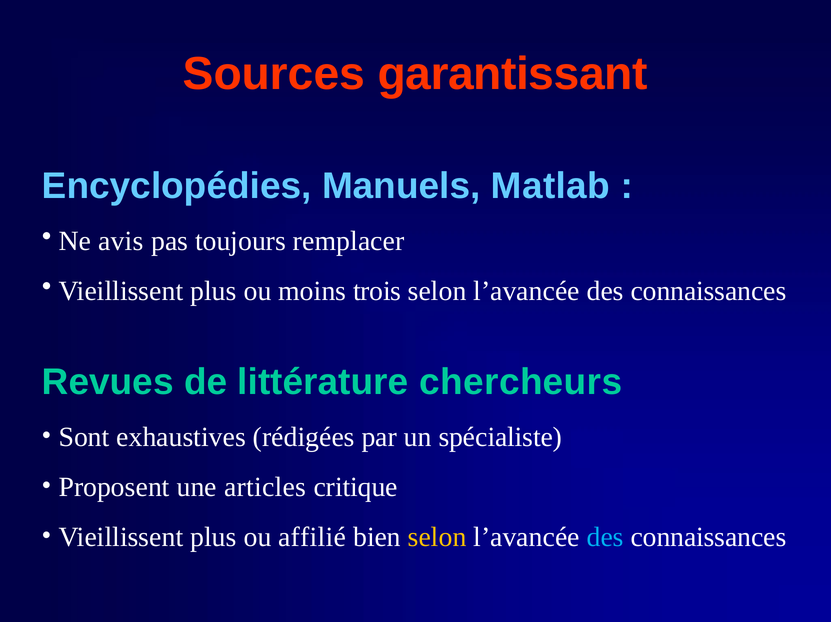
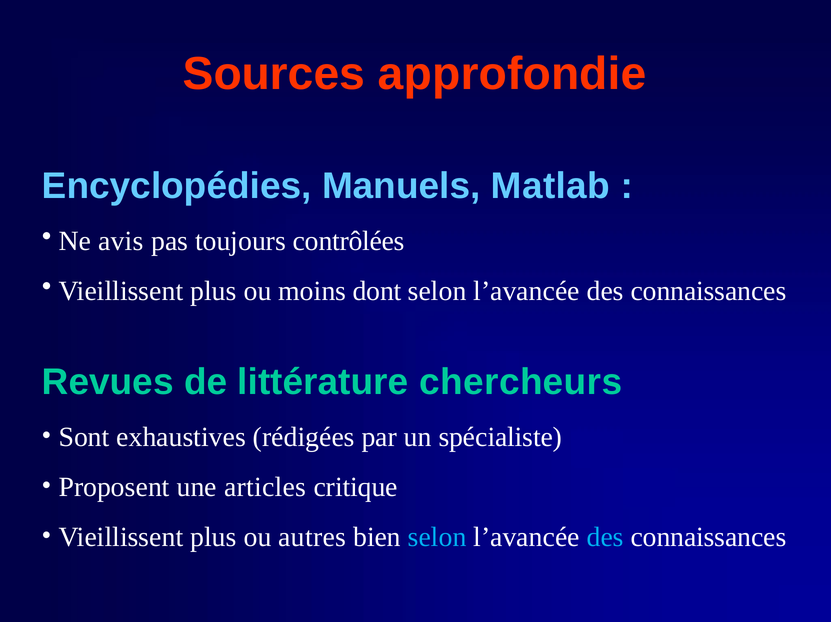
garantissant: garantissant -> approfondie
remplacer: remplacer -> contrôlées
trois: trois -> dont
affilié: affilié -> autres
selon at (437, 536) colour: yellow -> light blue
